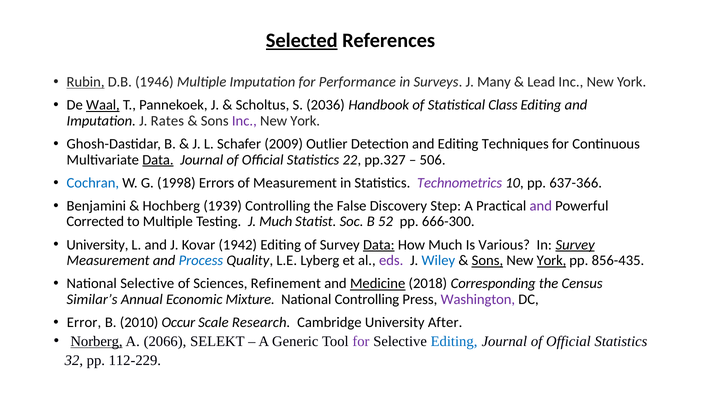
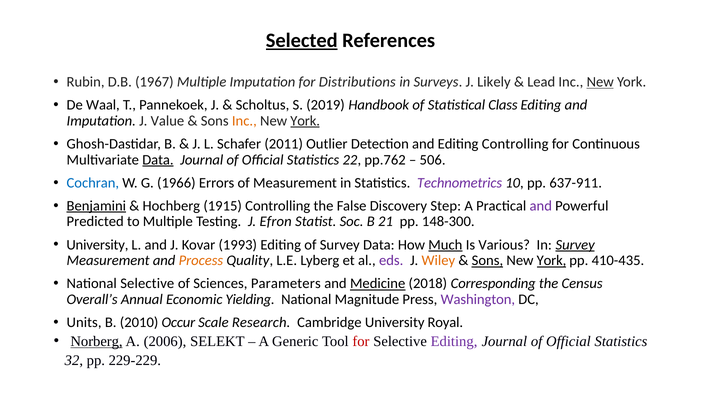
Rubin underline: present -> none
1946: 1946 -> 1967
Performance: Performance -> Distributions
Many: Many -> Likely
New at (600, 82) underline: none -> present
Waal underline: present -> none
2036: 2036 -> 2019
Rates: Rates -> Value
Inc at (244, 121) colour: purple -> orange
York at (305, 121) underline: none -> present
2009: 2009 -> 2011
Editing Techniques: Techniques -> Controlling
pp.327: pp.327 -> pp.762
1998: 1998 -> 1966
637-366: 637-366 -> 637-911
Benjamini underline: none -> present
1939: 1939 -> 1915
Corrected: Corrected -> Predicted
J Much: Much -> Efron
52: 52 -> 21
666-300: 666-300 -> 148-300
1942: 1942 -> 1993
Data at (379, 245) underline: present -> none
Much at (445, 245) underline: none -> present
Process colour: blue -> orange
Wiley colour: blue -> orange
856-435: 856-435 -> 410-435
Refinement: Refinement -> Parameters
Similar’s: Similar’s -> Overall’s
Mixture: Mixture -> Yielding
National Controlling: Controlling -> Magnitude
Error: Error -> Units
After: After -> Royal
2066: 2066 -> 2006
for at (361, 342) colour: purple -> red
Editing at (454, 342) colour: blue -> purple
112-229: 112-229 -> 229-229
